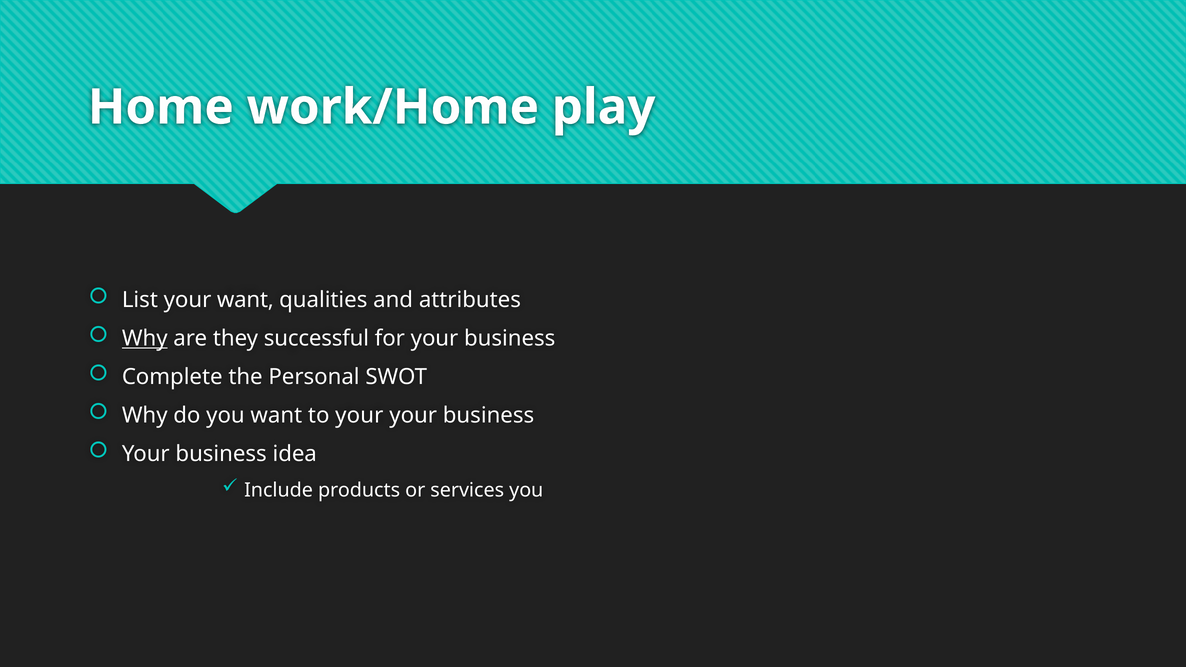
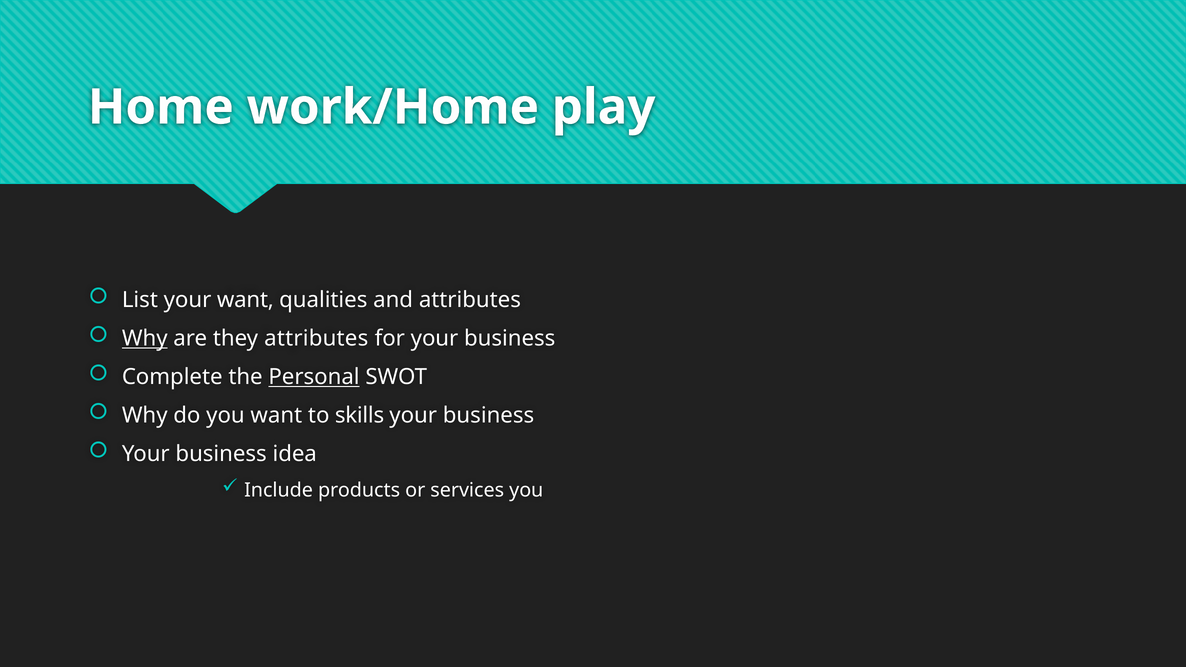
they successful: successful -> attributes
Personal underline: none -> present
to your: your -> skills
